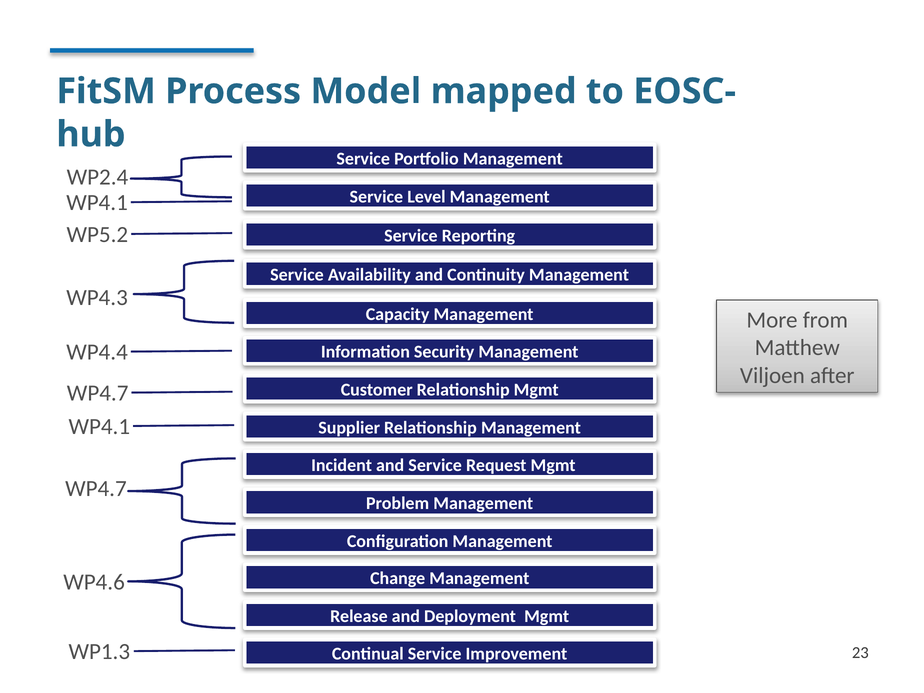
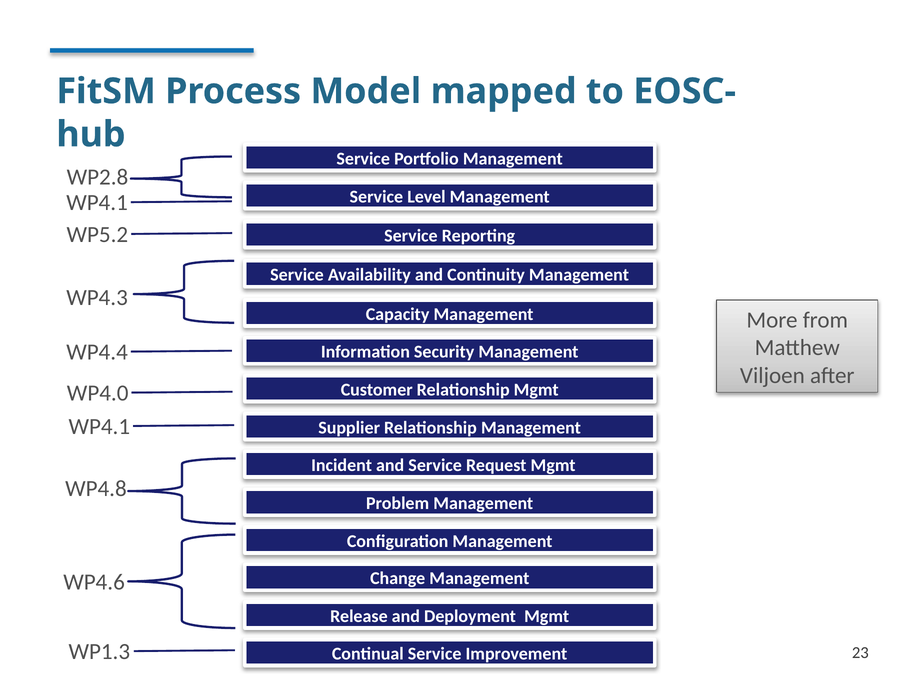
WP2.4: WP2.4 -> WP2.8
WP4.7 at (98, 393): WP4.7 -> WP4.0
WP4.7 at (96, 489): WP4.7 -> WP4.8
